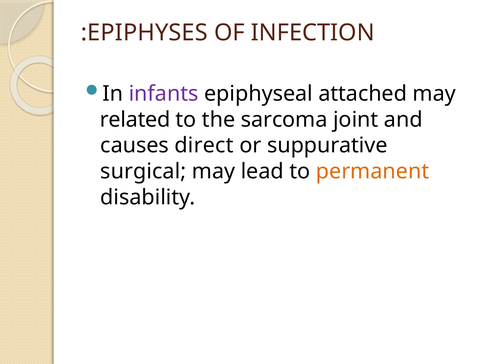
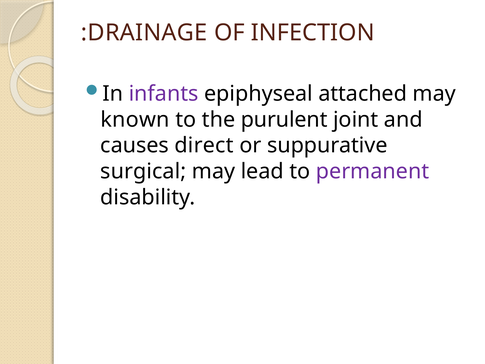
EPIPHYSES: EPIPHYSES -> DRAINAGE
related: related -> known
sarcoma: sarcoma -> purulent
permanent colour: orange -> purple
